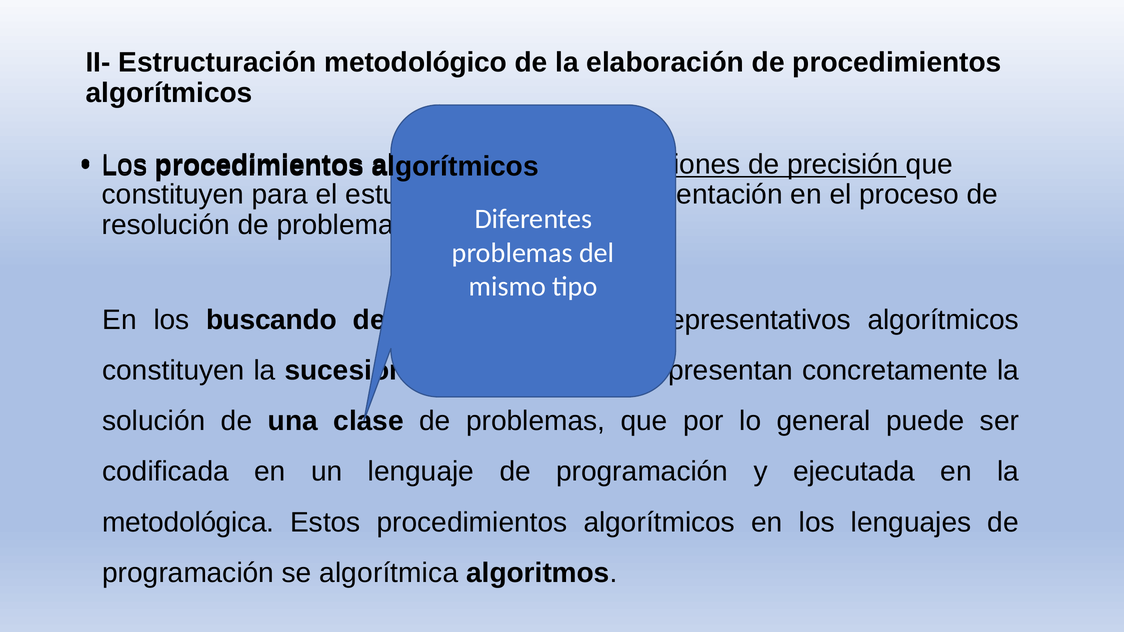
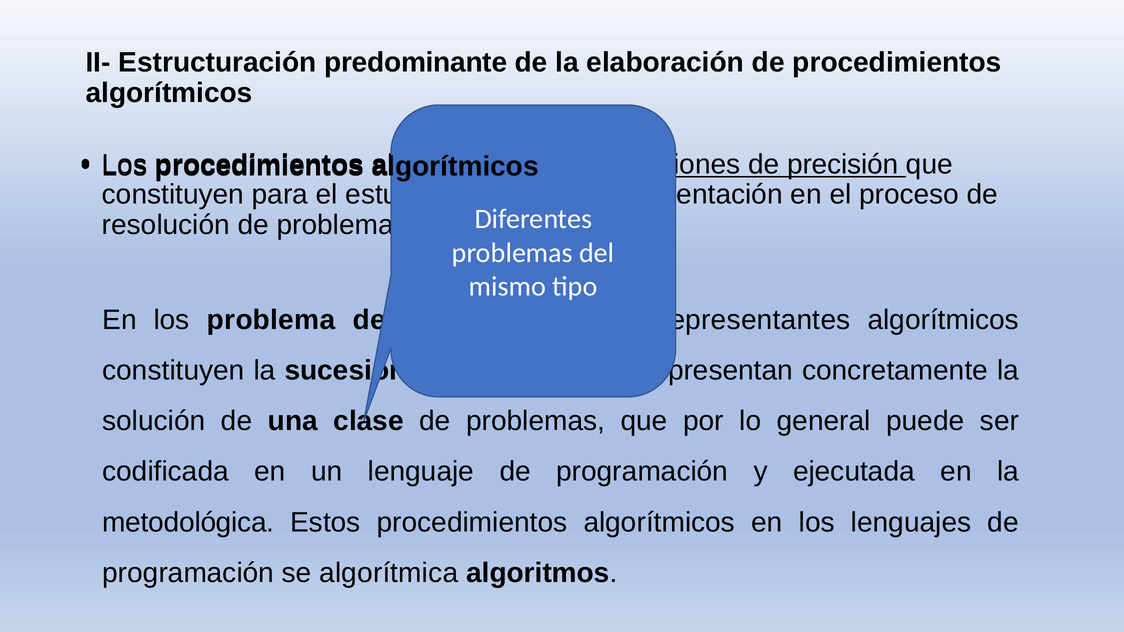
metodológico: metodológico -> predominante
buscando: buscando -> problema
representativos: representativos -> representantes
